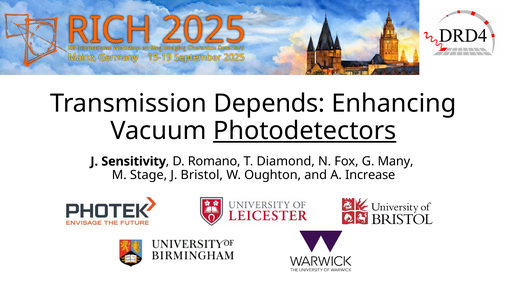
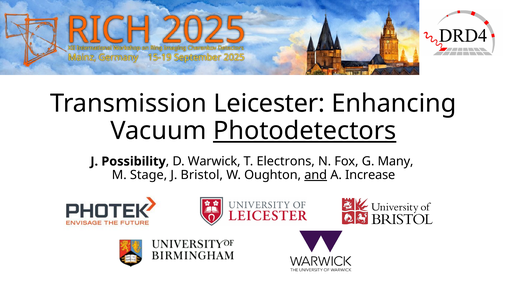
Depends: Depends -> Leicester
Sensitivity: Sensitivity -> Possibility
Romano: Romano -> Warwick
Diamond: Diamond -> Electrons
and underline: none -> present
